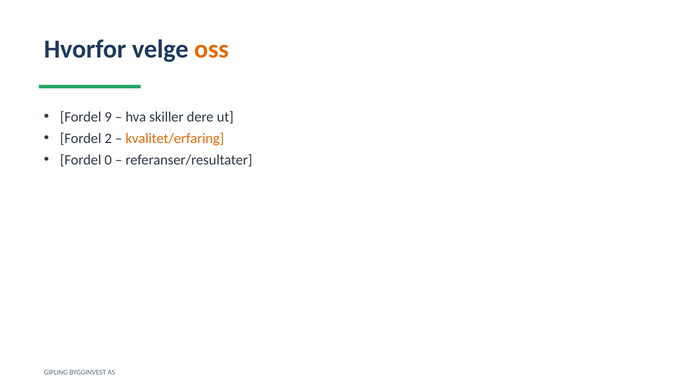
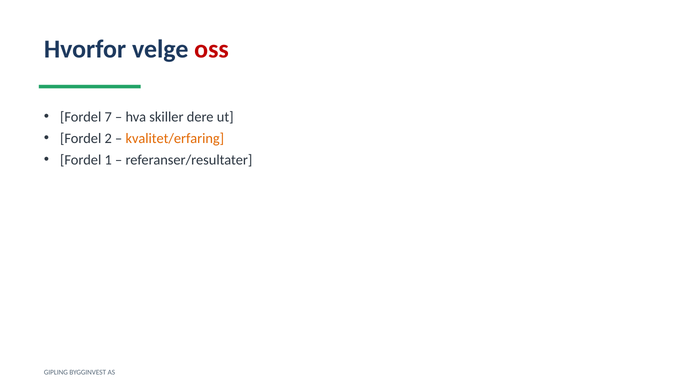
oss colour: orange -> red
9: 9 -> 7
0: 0 -> 1
